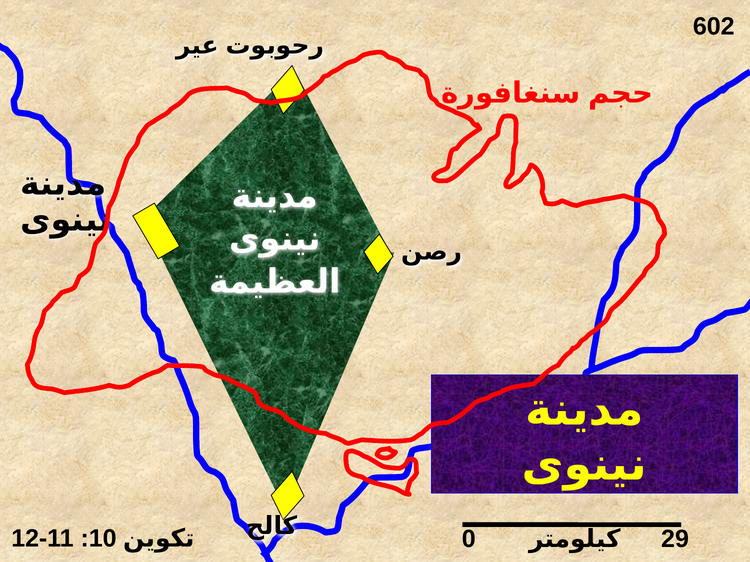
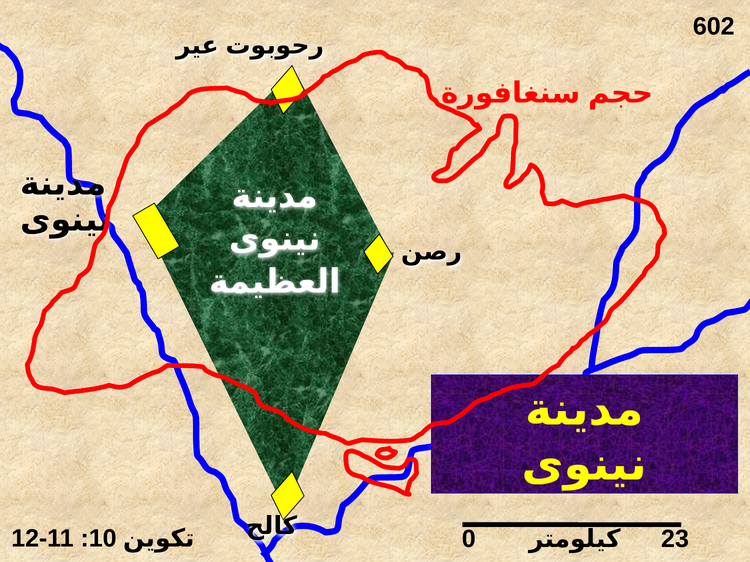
29: 29 -> 23
